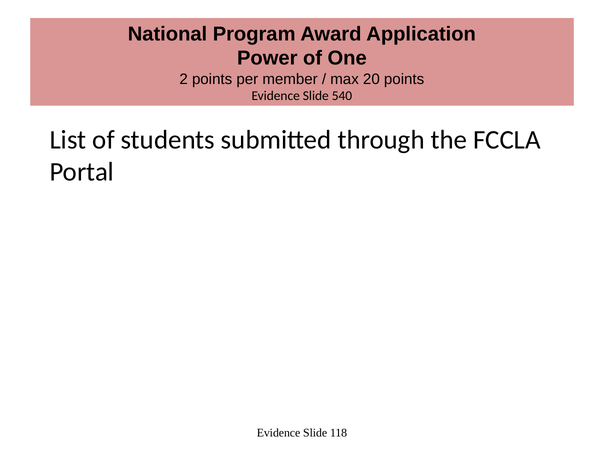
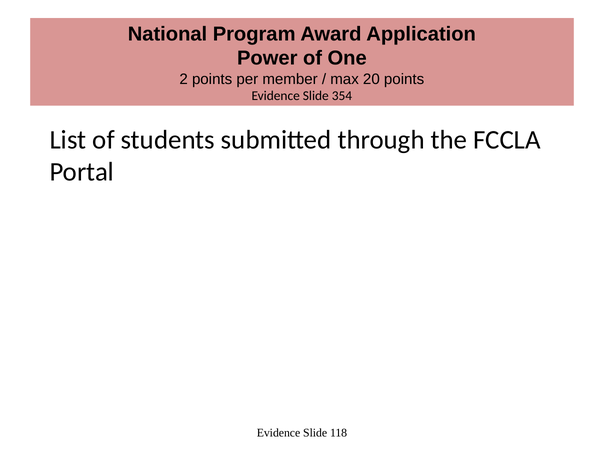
540: 540 -> 354
